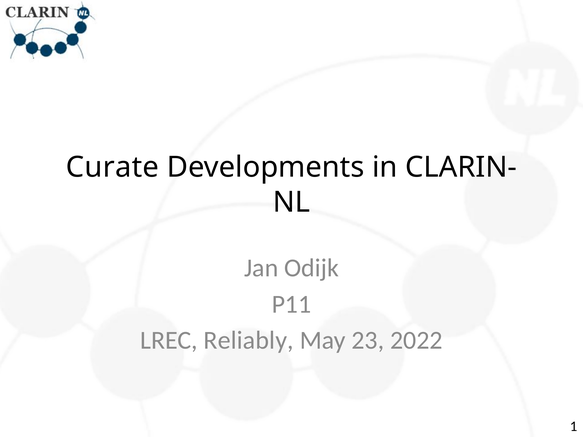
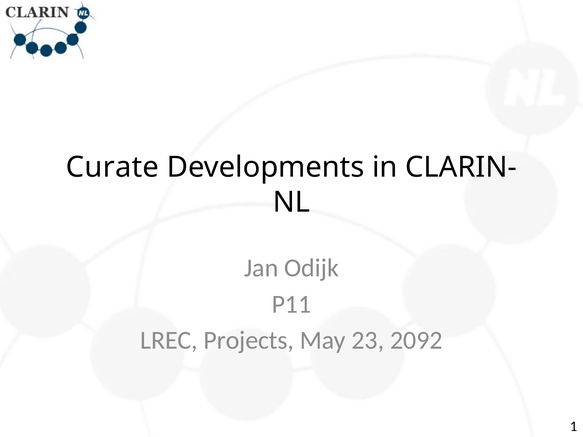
Reliably: Reliably -> Projects
2022: 2022 -> 2092
